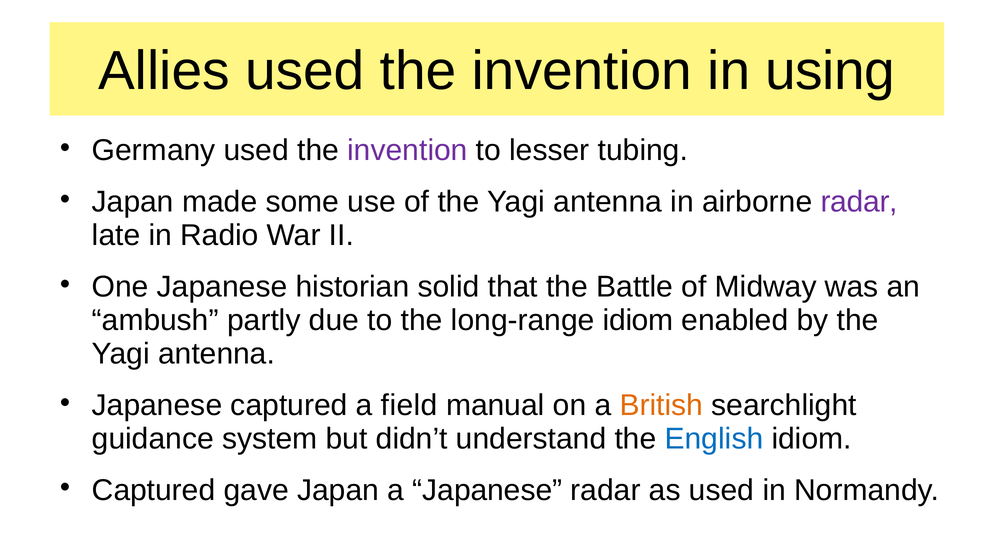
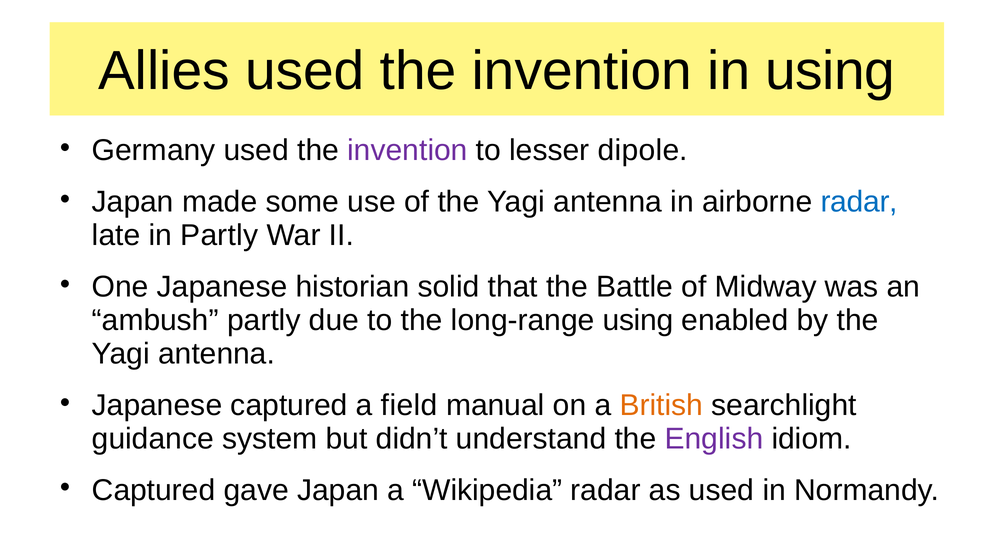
tubing: tubing -> dipole
radar at (859, 202) colour: purple -> blue
in Radio: Radio -> Partly
long-range idiom: idiom -> using
English colour: blue -> purple
a Japanese: Japanese -> Wikipedia
